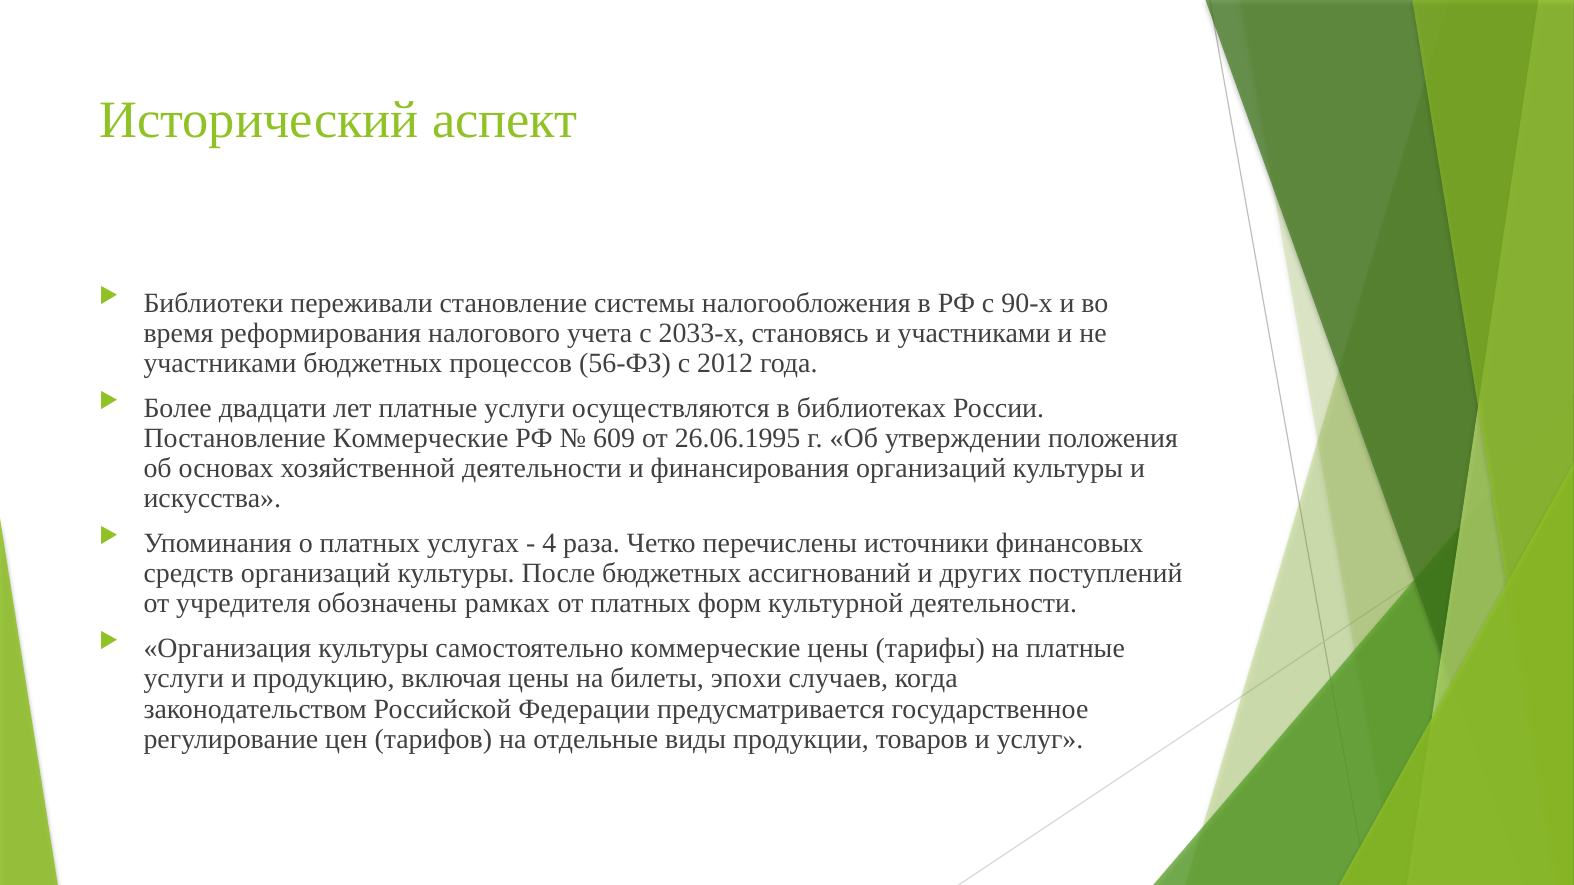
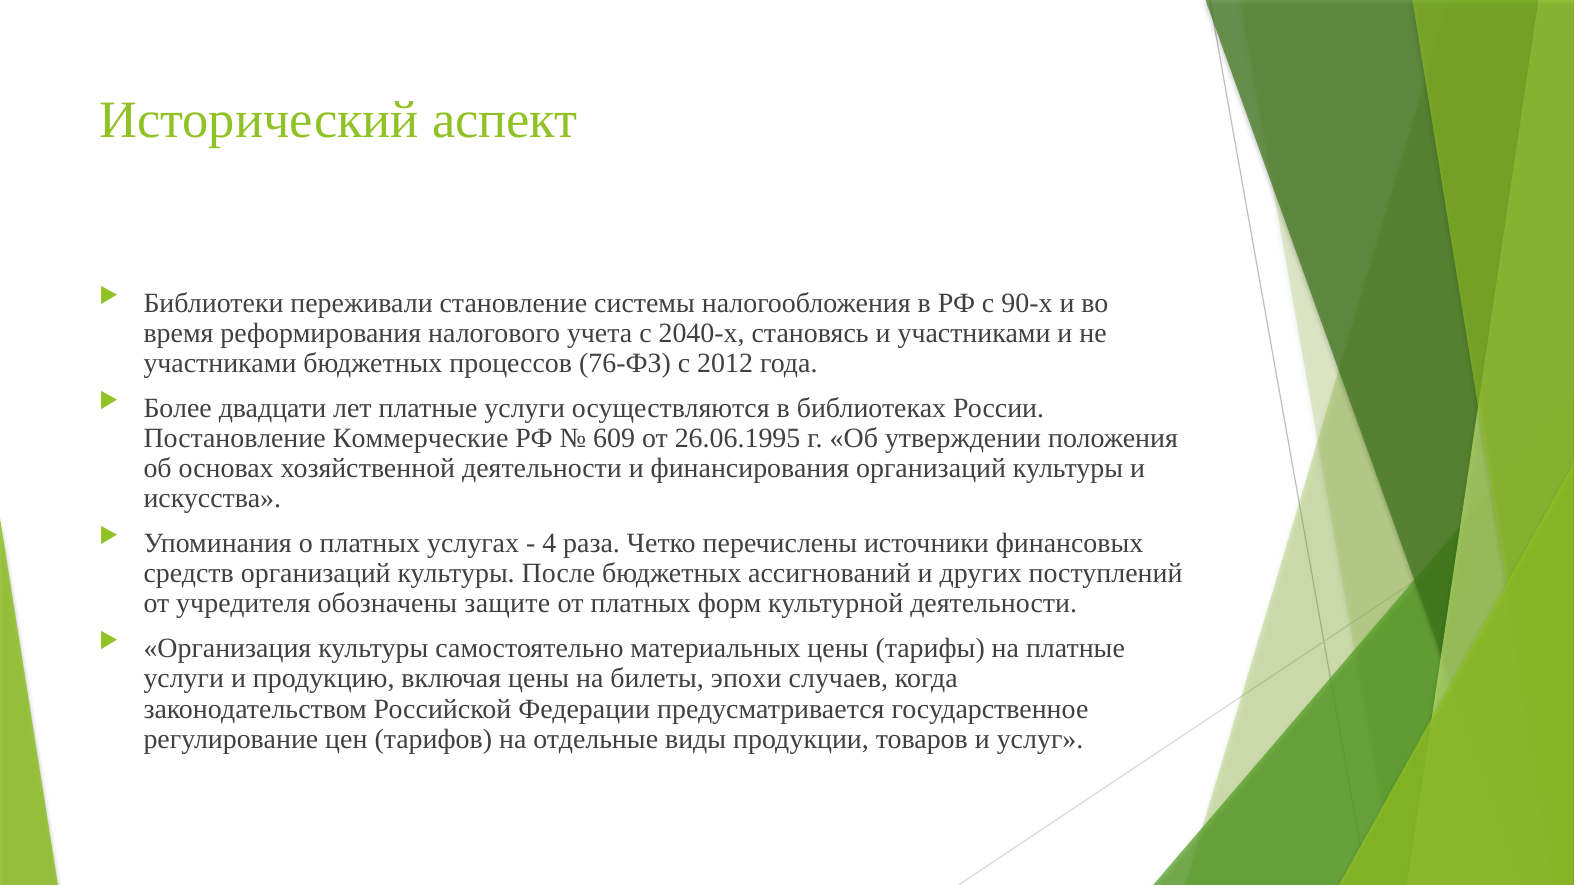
2033-х: 2033-х -> 2040-х
56-ФЗ: 56-ФЗ -> 76-ФЗ
рамках: рамках -> защите
самостоятельно коммерческие: коммерческие -> материальных
